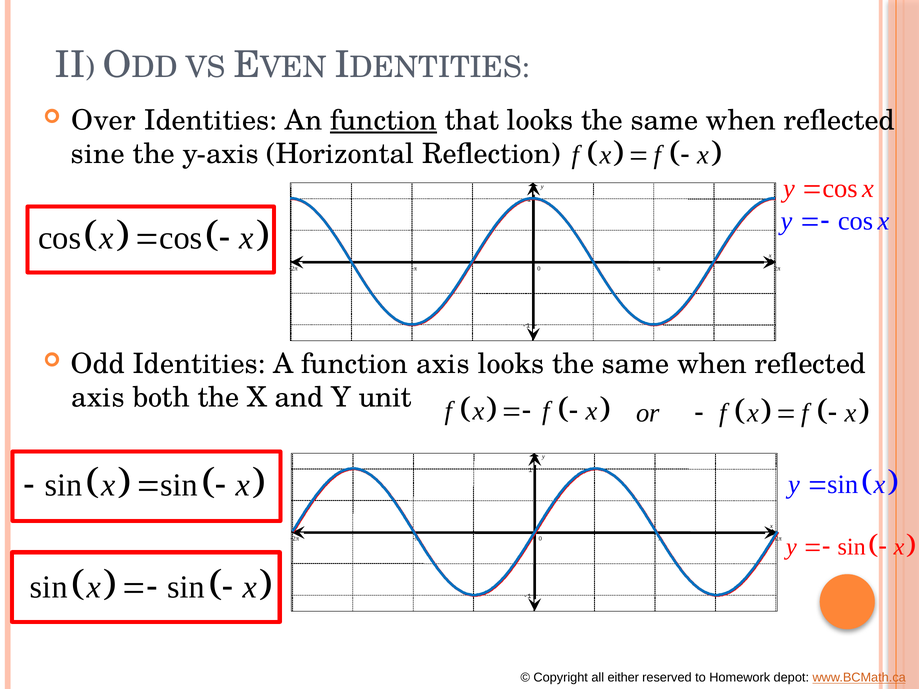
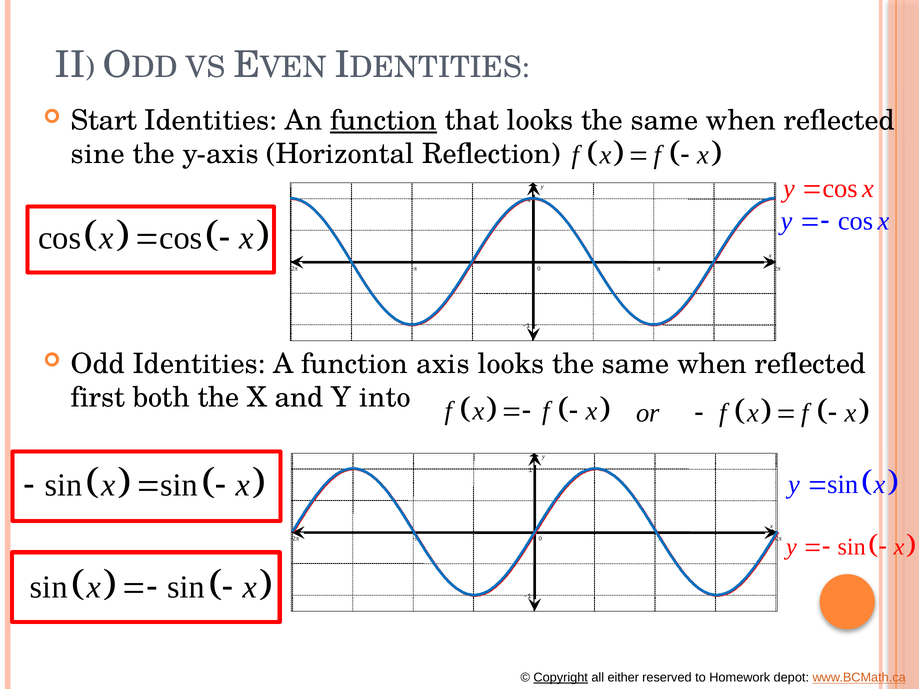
Over: Over -> Start
axis at (98, 398): axis -> first
unit: unit -> into
Copyright underline: none -> present
